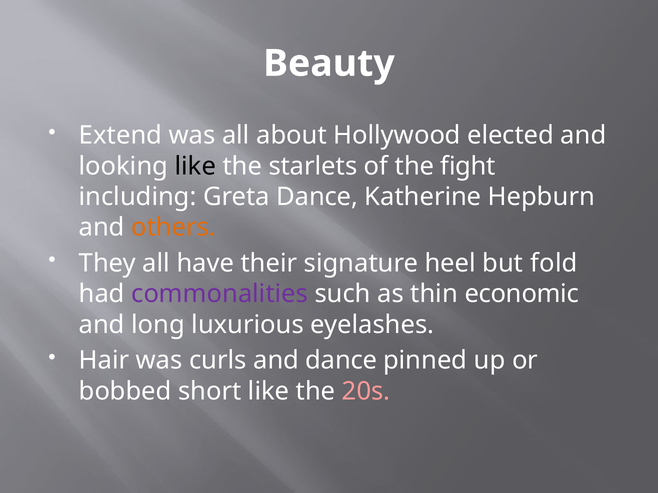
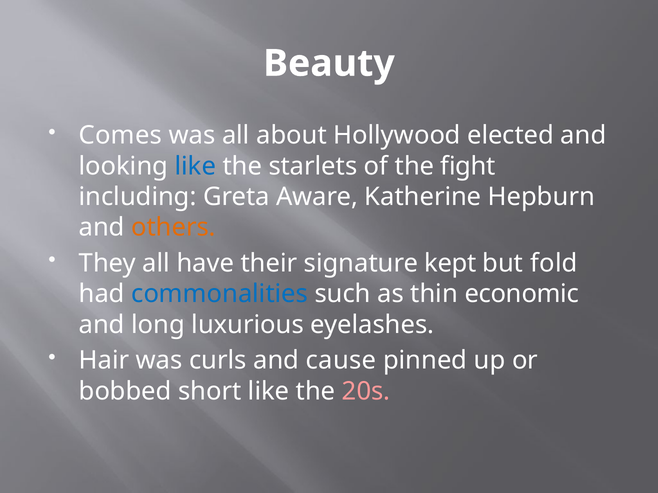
Extend: Extend -> Comes
like at (195, 166) colour: black -> blue
Greta Dance: Dance -> Aware
heel: heel -> kept
commonalities colour: purple -> blue
and dance: dance -> cause
